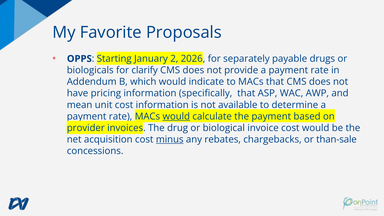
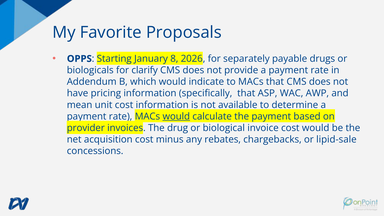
2: 2 -> 8
minus underline: present -> none
than-sale: than-sale -> lipid-sale
